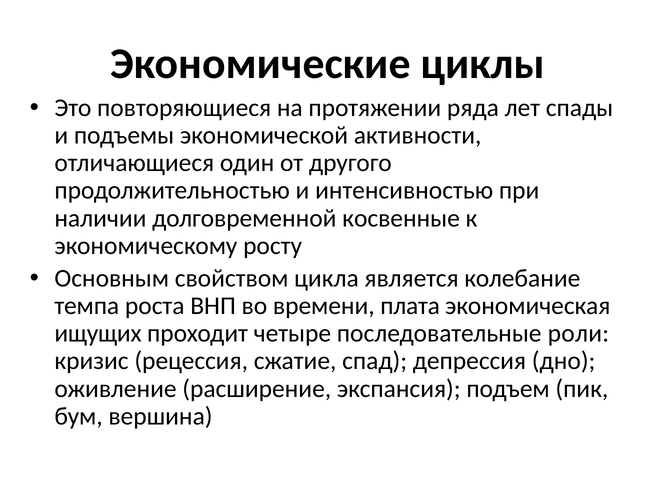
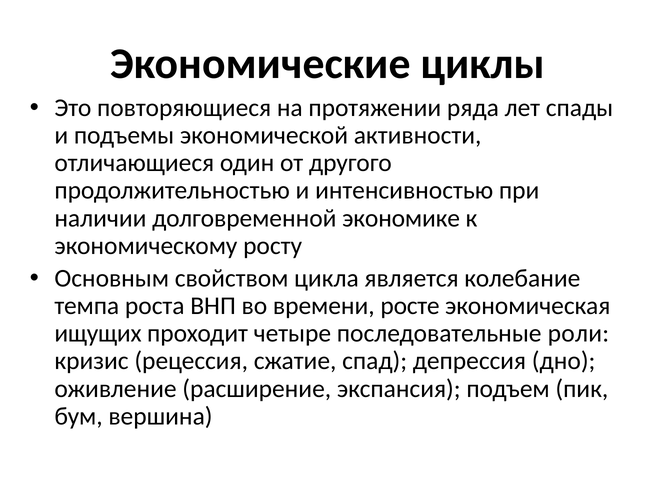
косвенные: косвенные -> экономике
плата: плата -> росте
